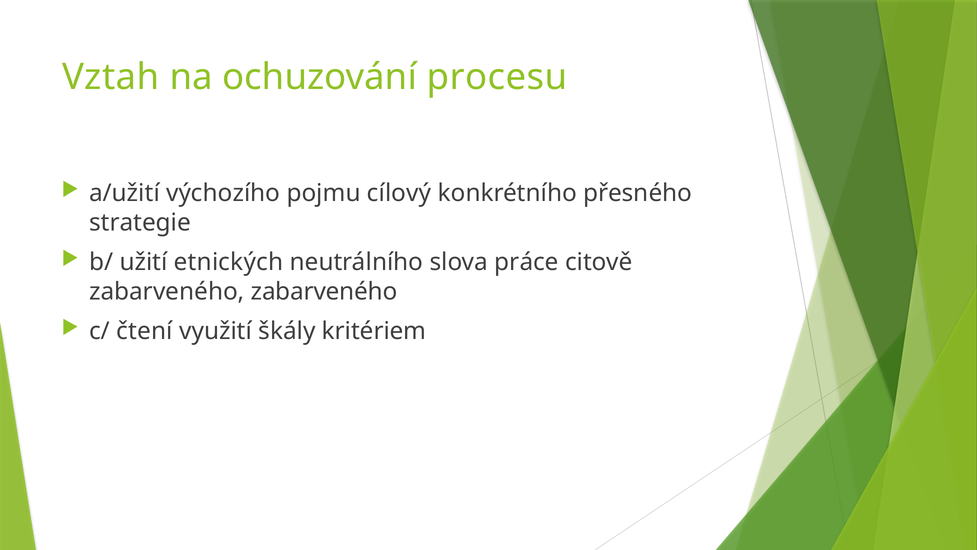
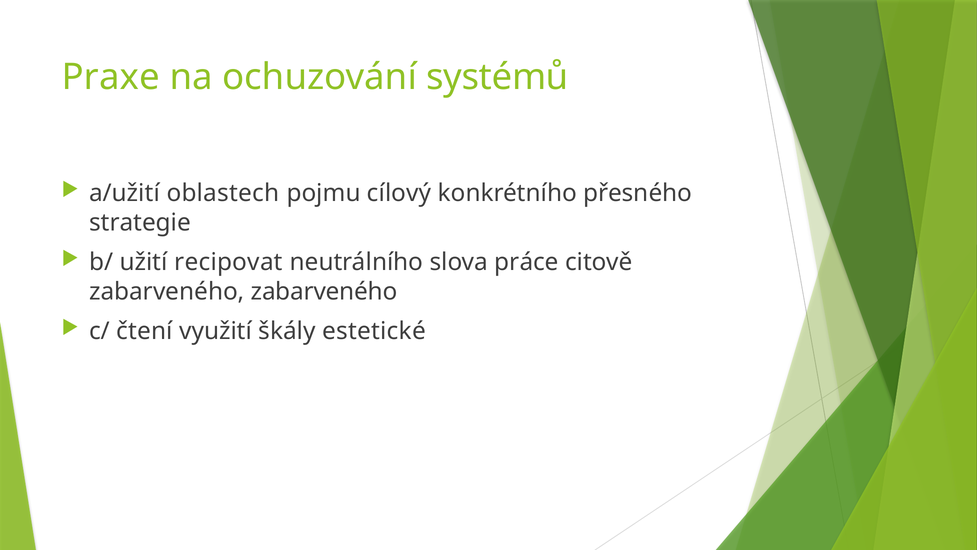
Vztah: Vztah -> Praxe
procesu: procesu -> systémů
výchozího: výchozího -> oblastech
etnických: etnických -> recipovat
kritériem: kritériem -> estetické
